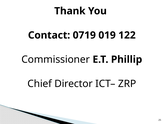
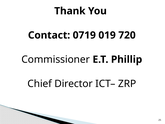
122: 122 -> 720
